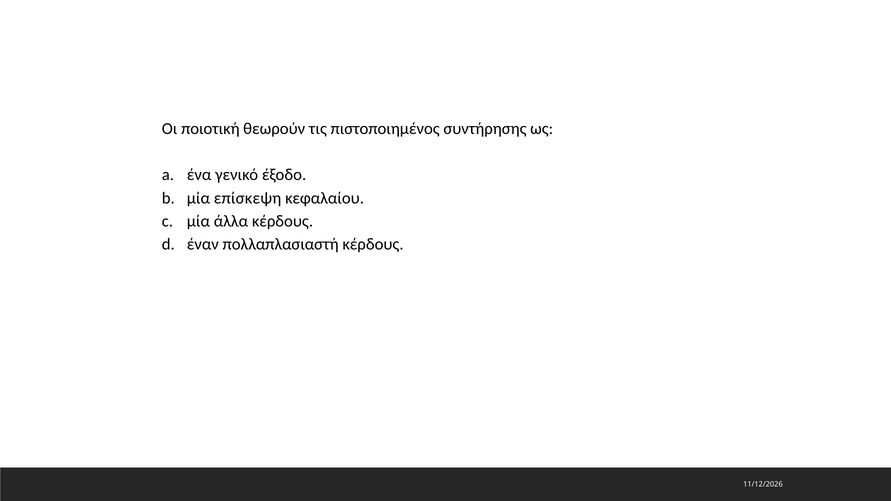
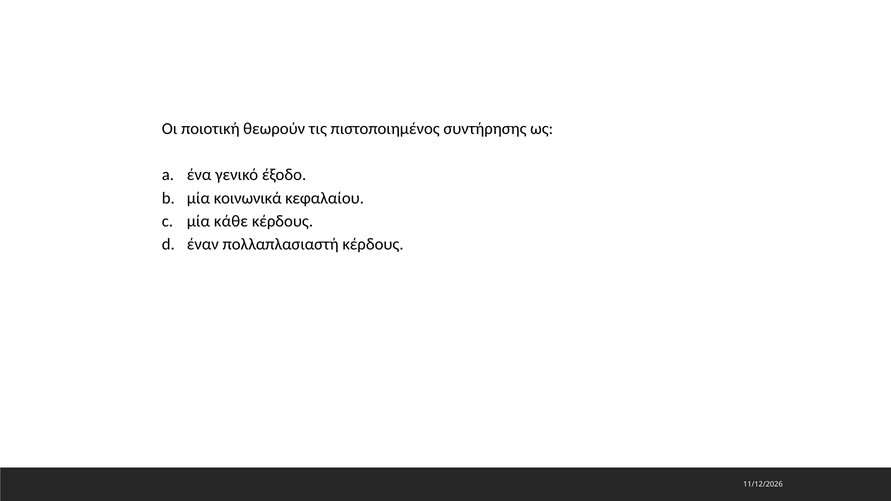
επίσκεψη: επίσκεψη -> κοινωνικά
άλλα: άλλα -> κάθε
